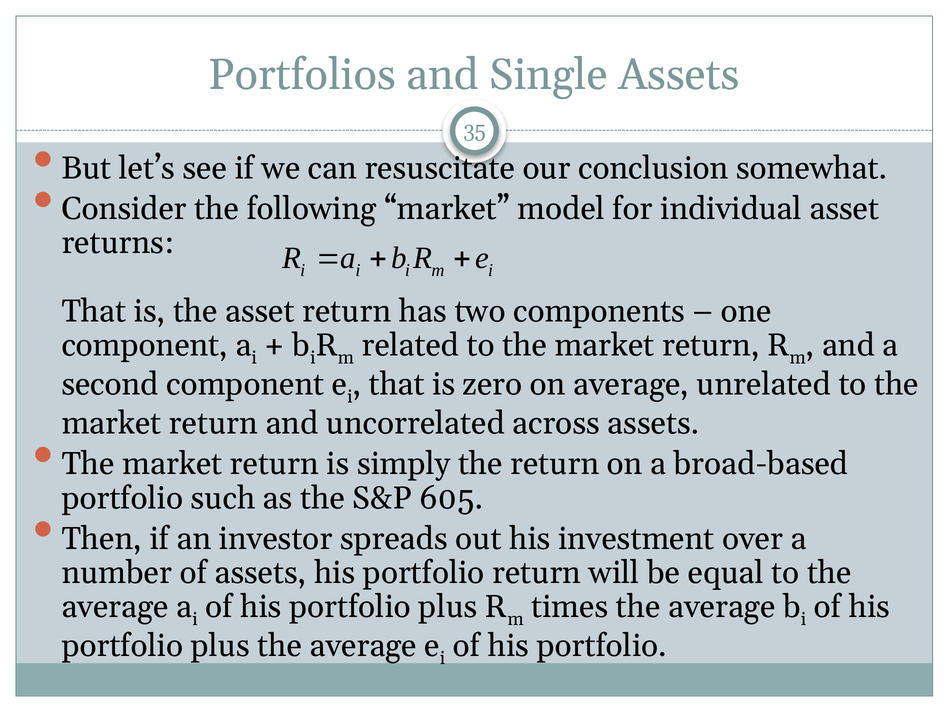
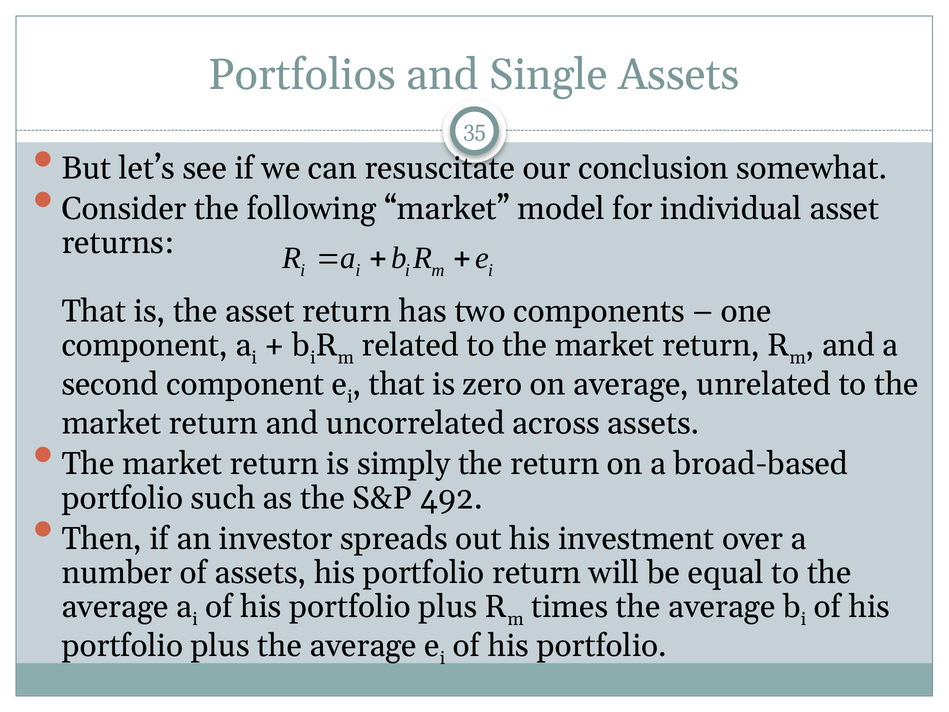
605: 605 -> 492
